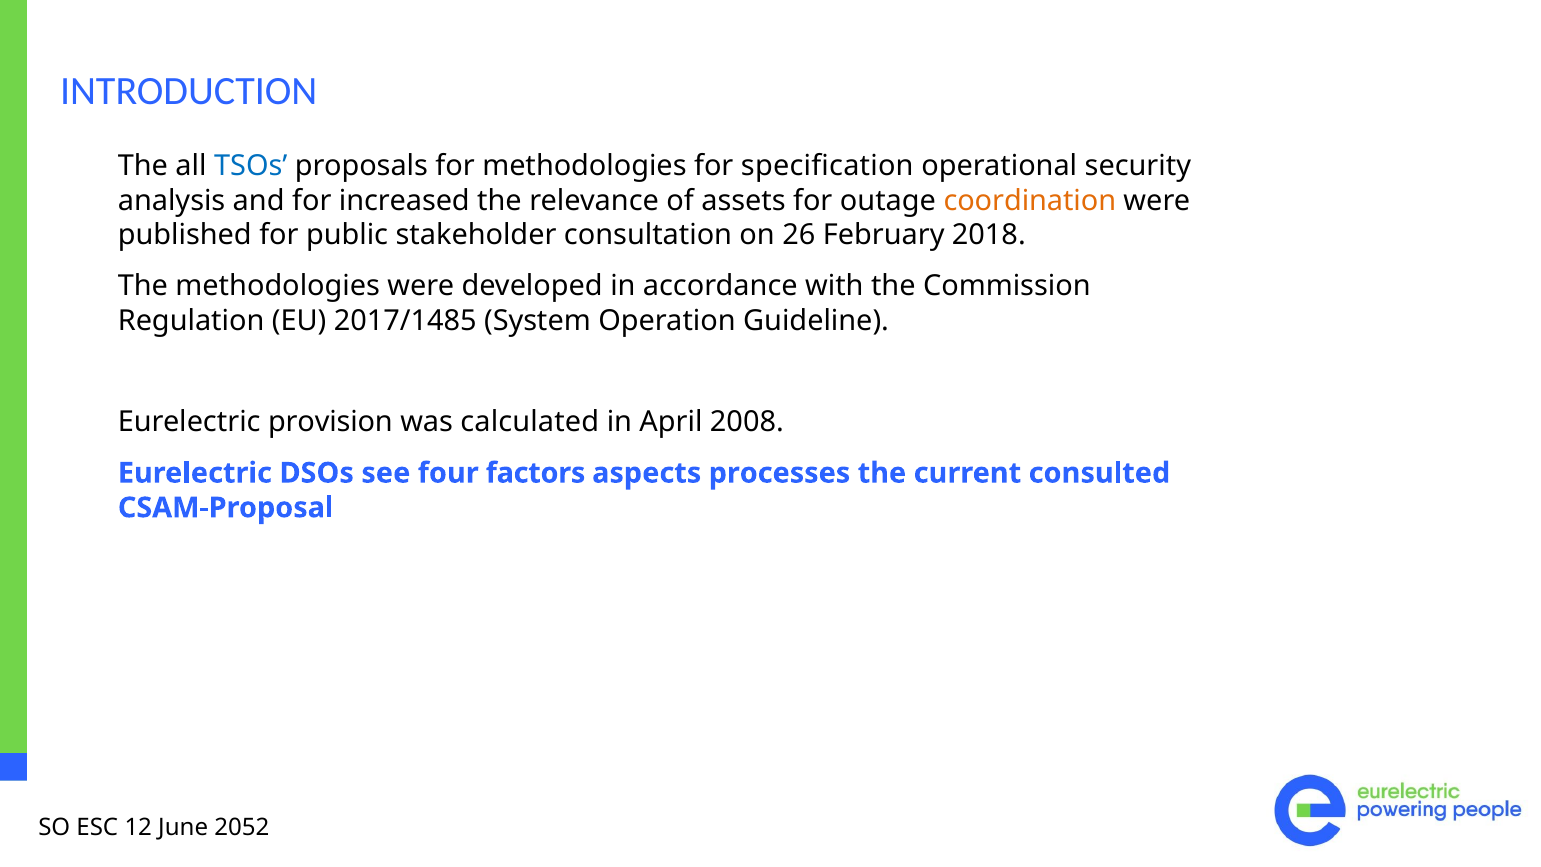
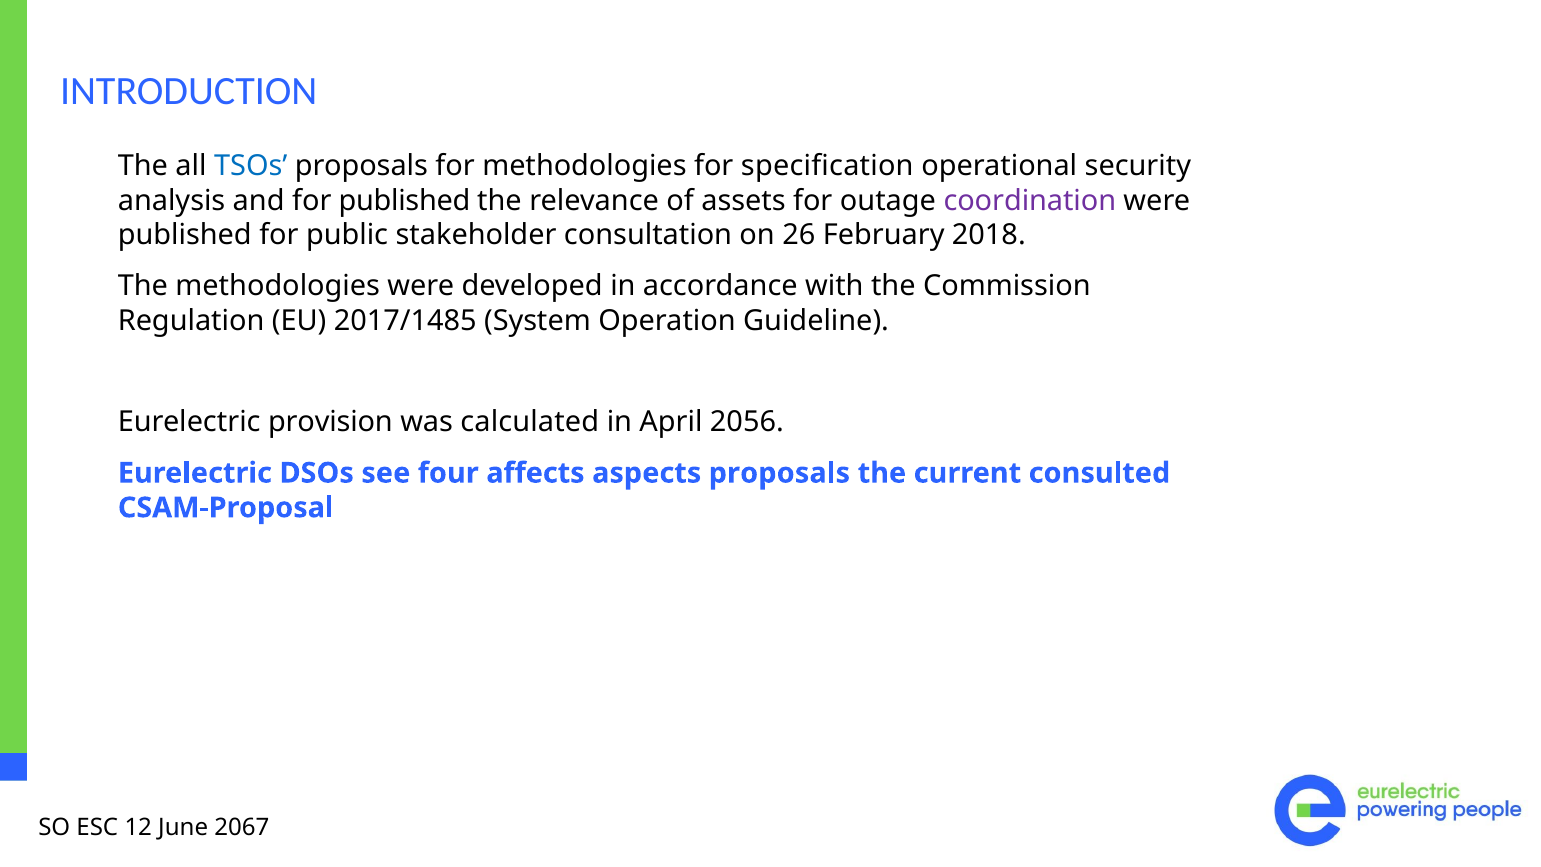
for increased: increased -> published
coordination colour: orange -> purple
2008: 2008 -> 2056
factors: factors -> affects
aspects processes: processes -> proposals
2052: 2052 -> 2067
